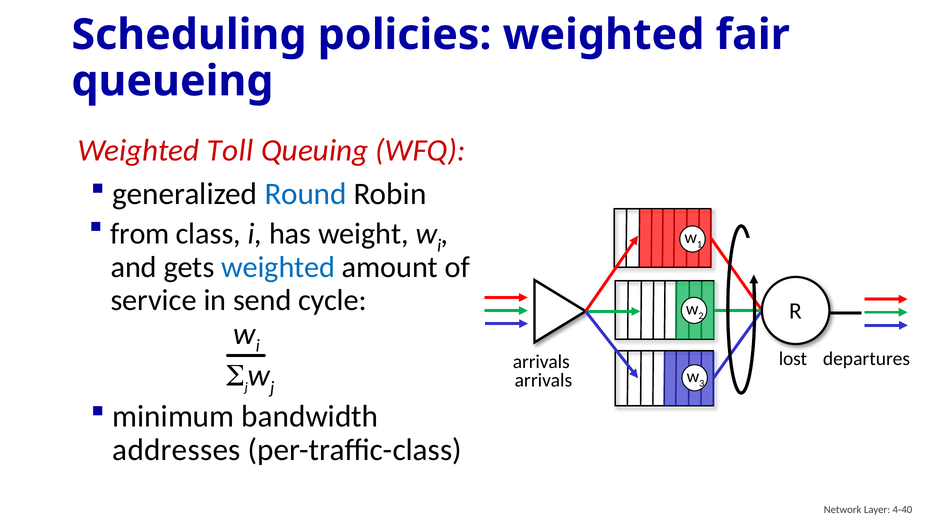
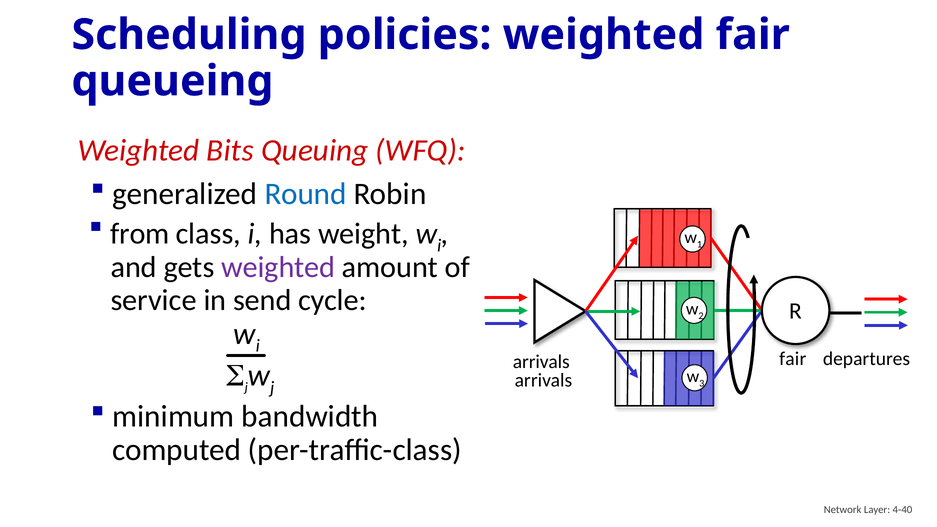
Toll: Toll -> Bits
weighted at (278, 267) colour: blue -> purple
lost at (793, 359): lost -> fair
addresses: addresses -> computed
